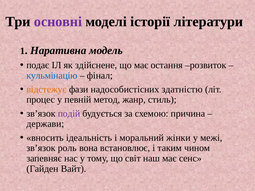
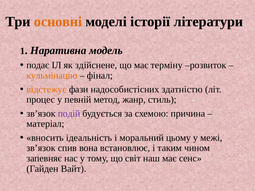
основні colour: purple -> orange
остання: остання -> терміну
кульмінацію colour: blue -> orange
держави: держави -> матеріал
жінки: жінки -> цьому
роль: роль -> спив
